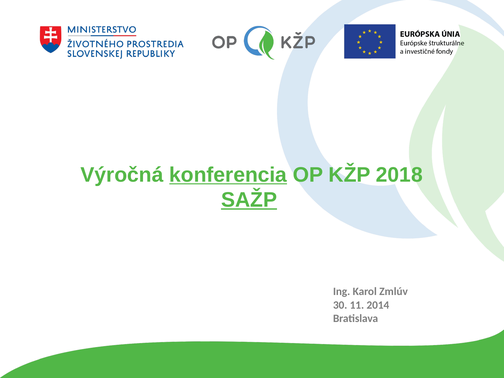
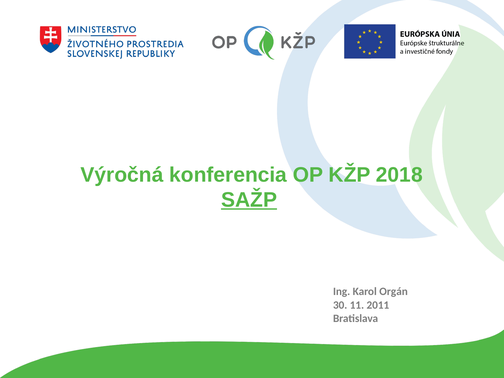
konferencia underline: present -> none
Zmlúv: Zmlúv -> Orgán
2014: 2014 -> 2011
